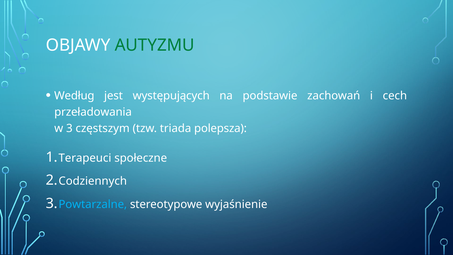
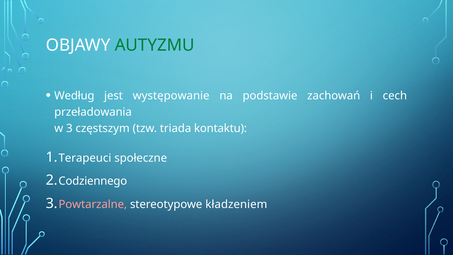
występujących: występujących -> występowanie
polepsza: polepsza -> kontaktu
Codziennych: Codziennych -> Codziennego
Powtarzalne colour: light blue -> pink
wyjaśnienie: wyjaśnienie -> kładzeniem
